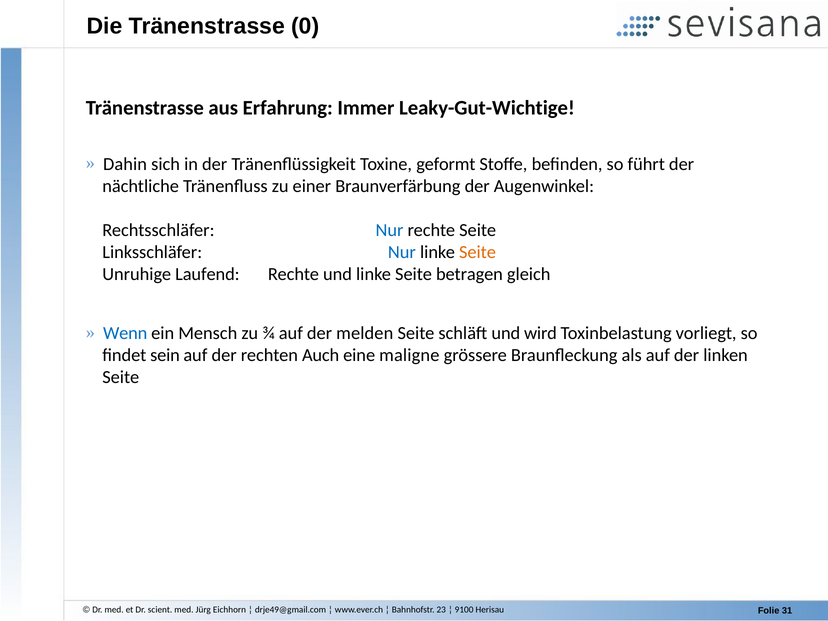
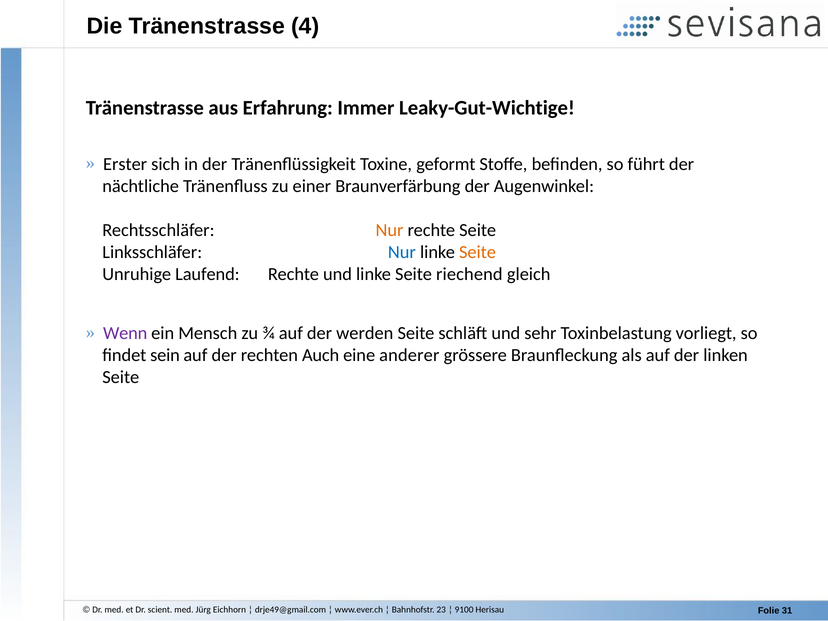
0: 0 -> 4
Dahin: Dahin -> Erster
Nur at (389, 230) colour: blue -> orange
betragen: betragen -> riechend
Wenn colour: blue -> purple
melden: melden -> werden
wird: wird -> sehr
maligne: maligne -> anderer
